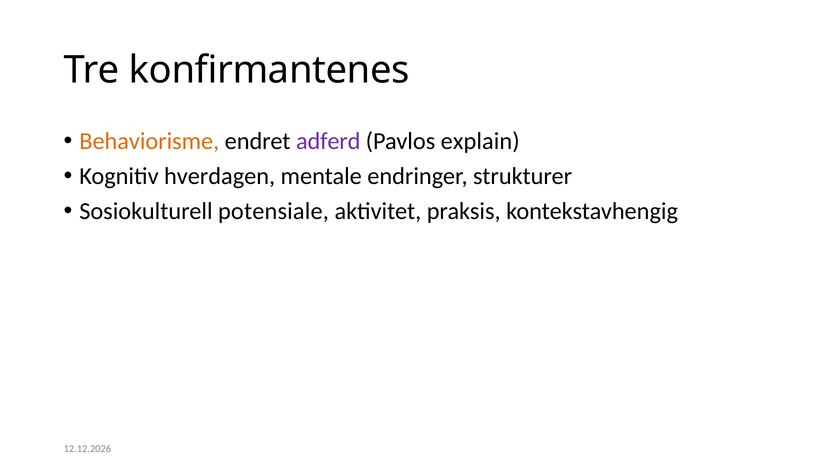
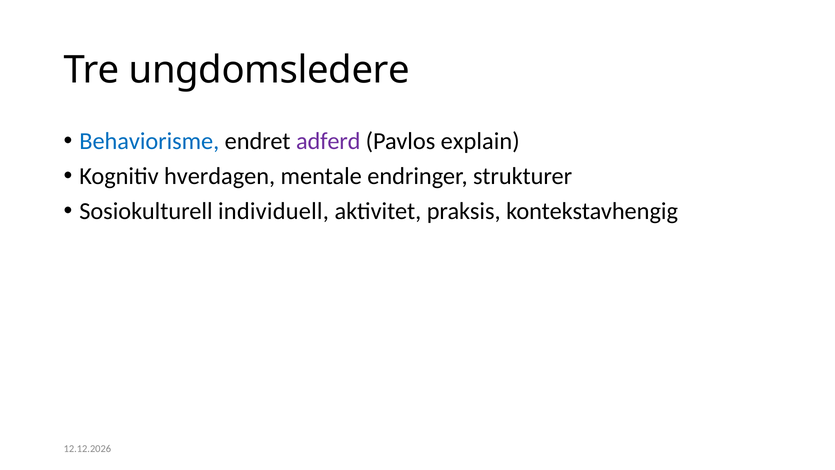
konfirmantenes: konfirmantenes -> ungdomsledere
Behaviorisme colour: orange -> blue
potensiale: potensiale -> individuell
